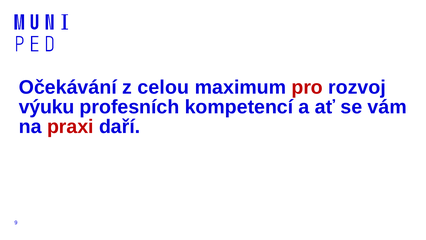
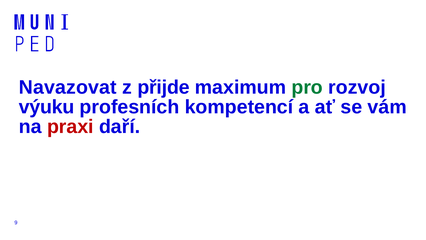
Očekávání: Očekávání -> Navazovat
celou: celou -> přijde
pro colour: red -> green
